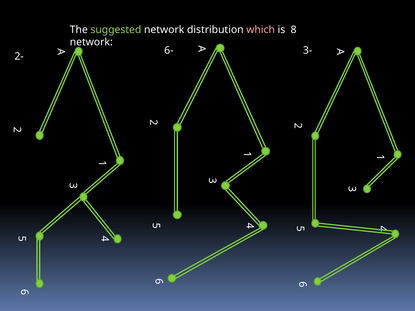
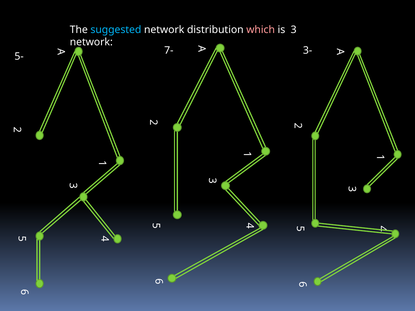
suggested colour: light green -> light blue
is 8: 8 -> 3
6-: 6- -> 7-
2-: 2- -> 5-
